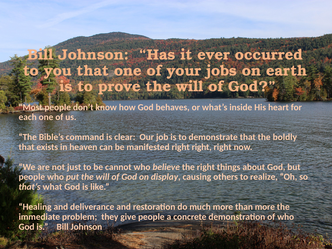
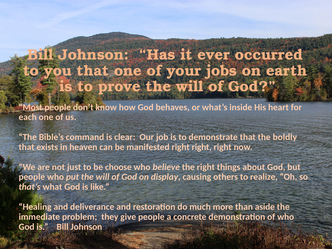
cannot: cannot -> choose
than more: more -> aside
